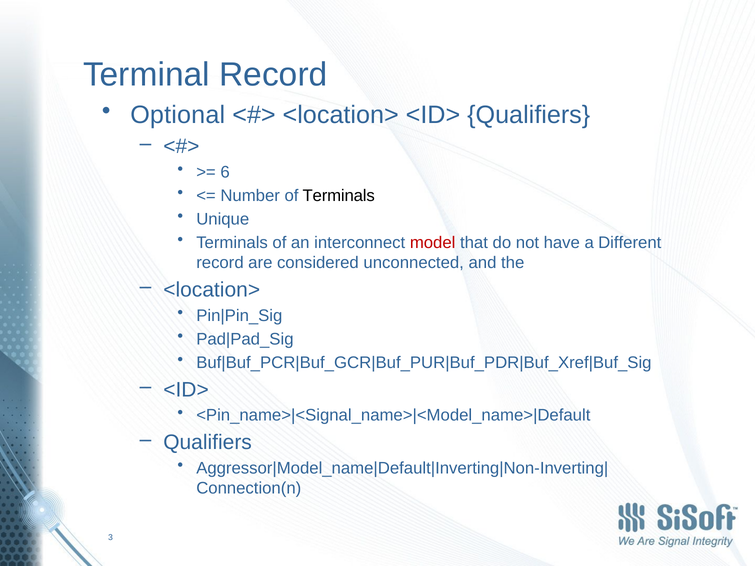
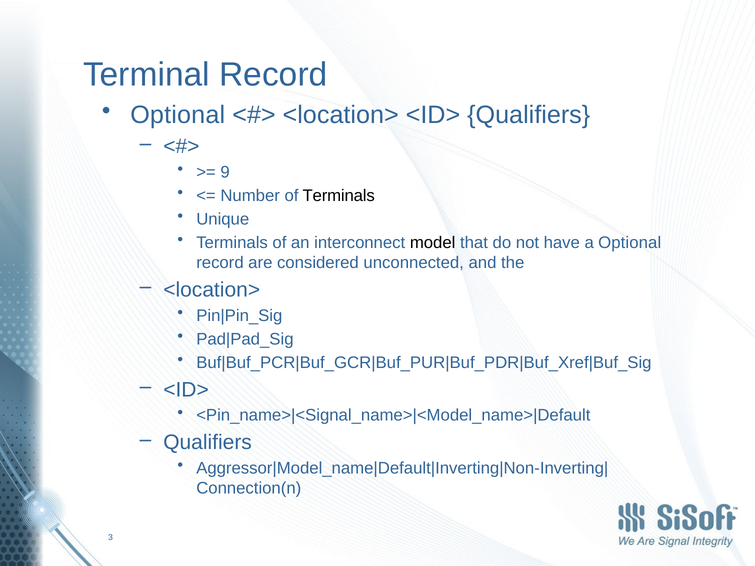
6: 6 -> 9
model colour: red -> black
a Different: Different -> Optional
